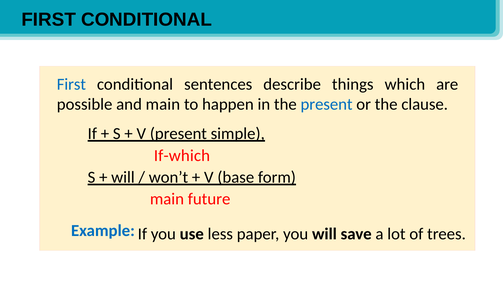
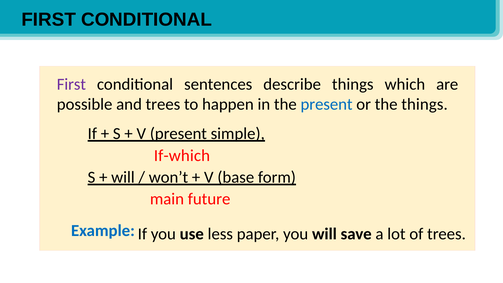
First at (71, 84) colour: blue -> purple
and main: main -> trees
the clause: clause -> things
